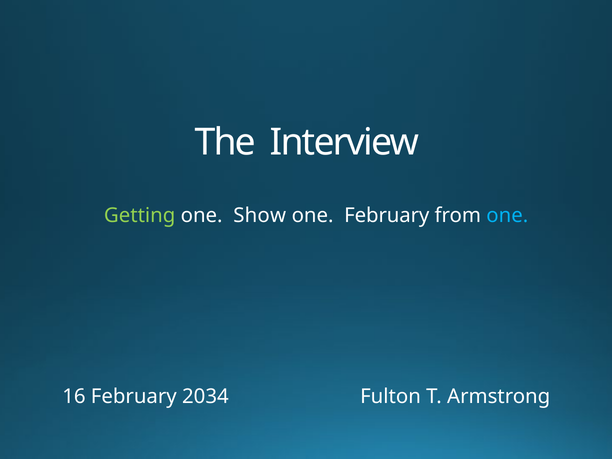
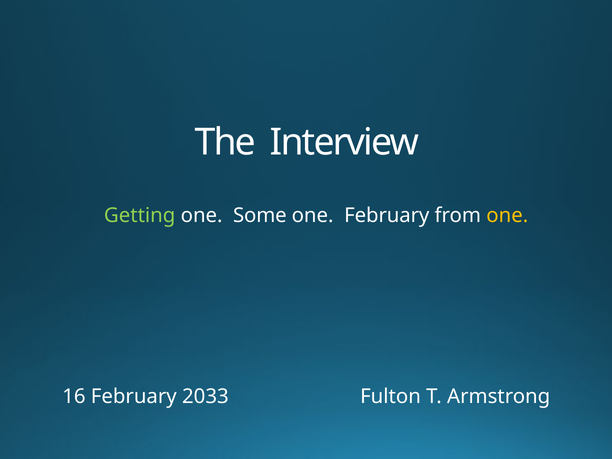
Show: Show -> Some
one at (507, 215) colour: light blue -> yellow
2034: 2034 -> 2033
